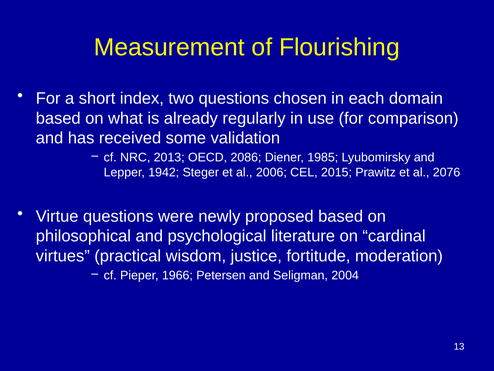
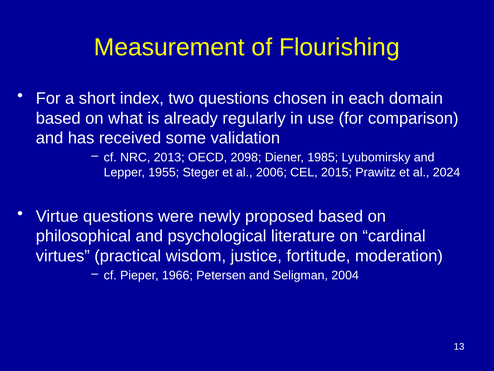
2086: 2086 -> 2098
1942: 1942 -> 1955
2076: 2076 -> 2024
